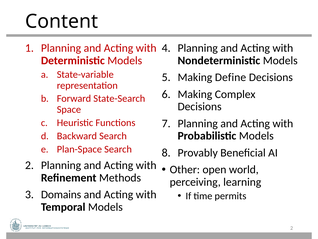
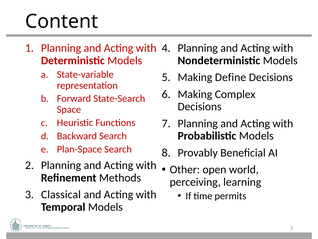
Domains: Domains -> Classical
